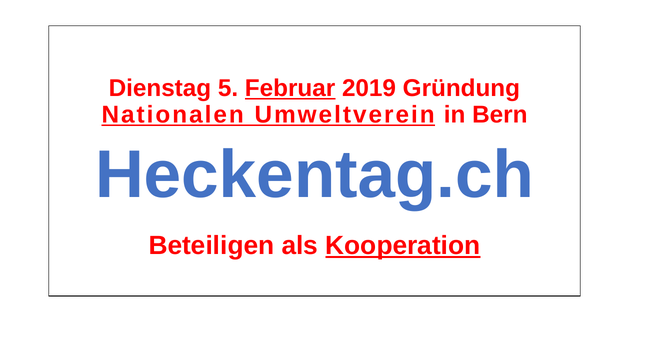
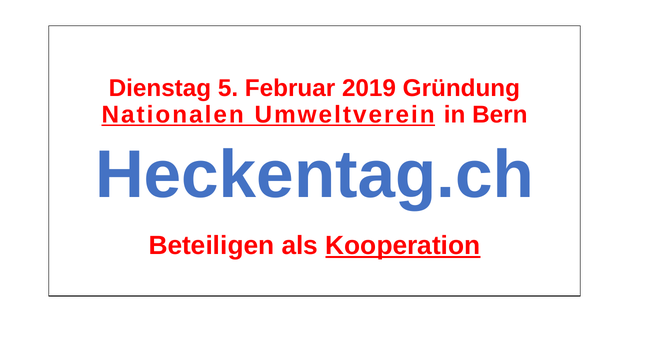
Februar underline: present -> none
